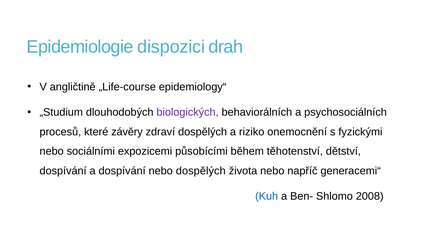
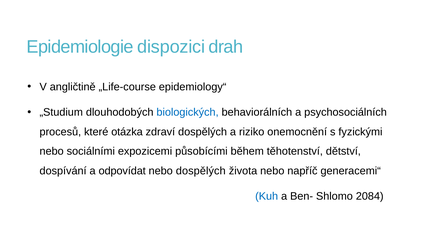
biologických colour: purple -> blue
závěry: závěry -> otázka
a dospívání: dospívání -> odpovídat
2008: 2008 -> 2084
